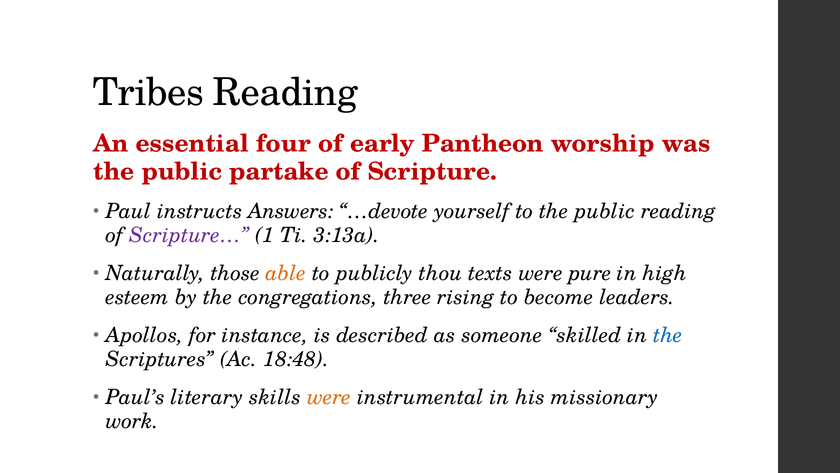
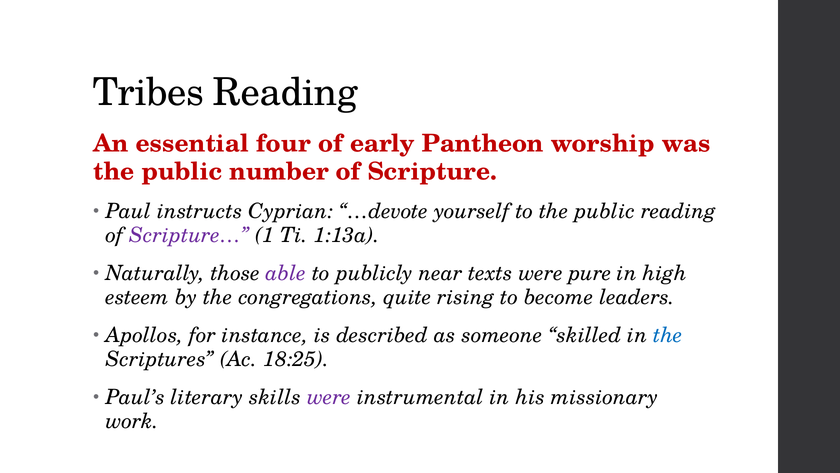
partake: partake -> number
Answers: Answers -> Cyprian
3:13a: 3:13a -> 1:13a
able colour: orange -> purple
thou: thou -> near
three: three -> quite
18:48: 18:48 -> 18:25
were at (329, 397) colour: orange -> purple
